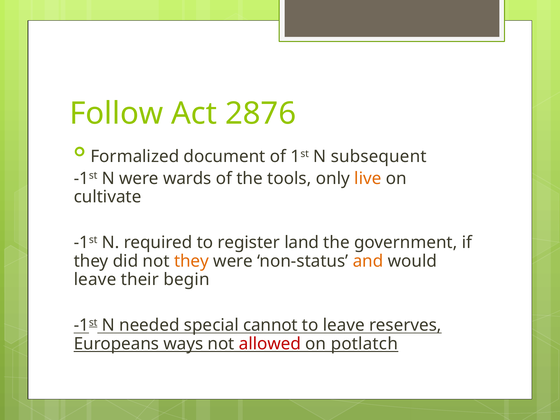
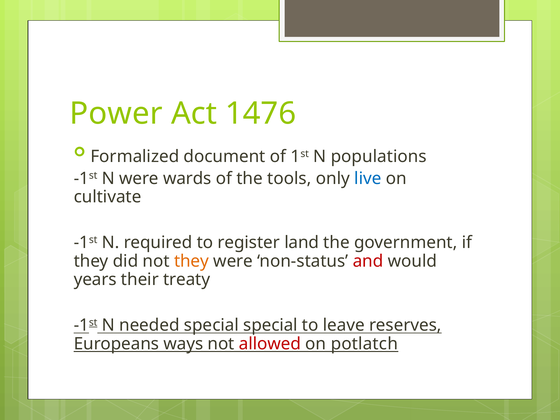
Follow: Follow -> Power
2876: 2876 -> 1476
subsequent: subsequent -> populations
live colour: orange -> blue
and colour: orange -> red
leave at (95, 280): leave -> years
begin: begin -> treaty
special cannot: cannot -> special
